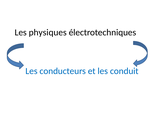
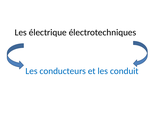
physiques: physiques -> électrique
